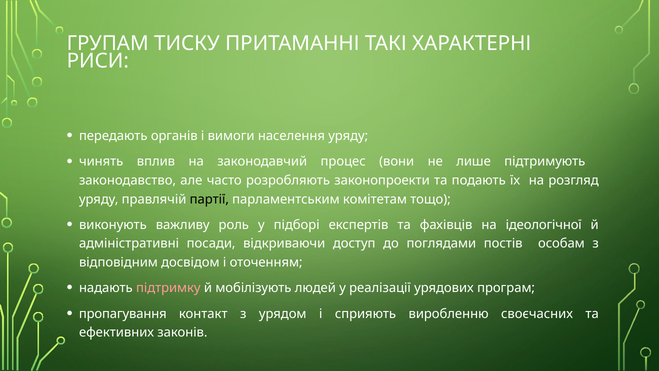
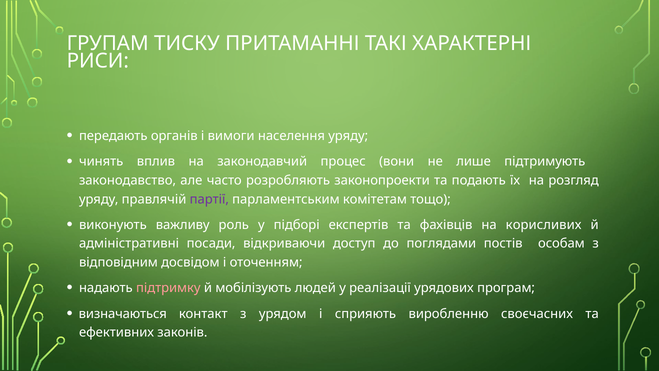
партії colour: black -> purple
ідеологічної: ідеологічної -> корисливих
пропагування: пропагування -> визначаються
